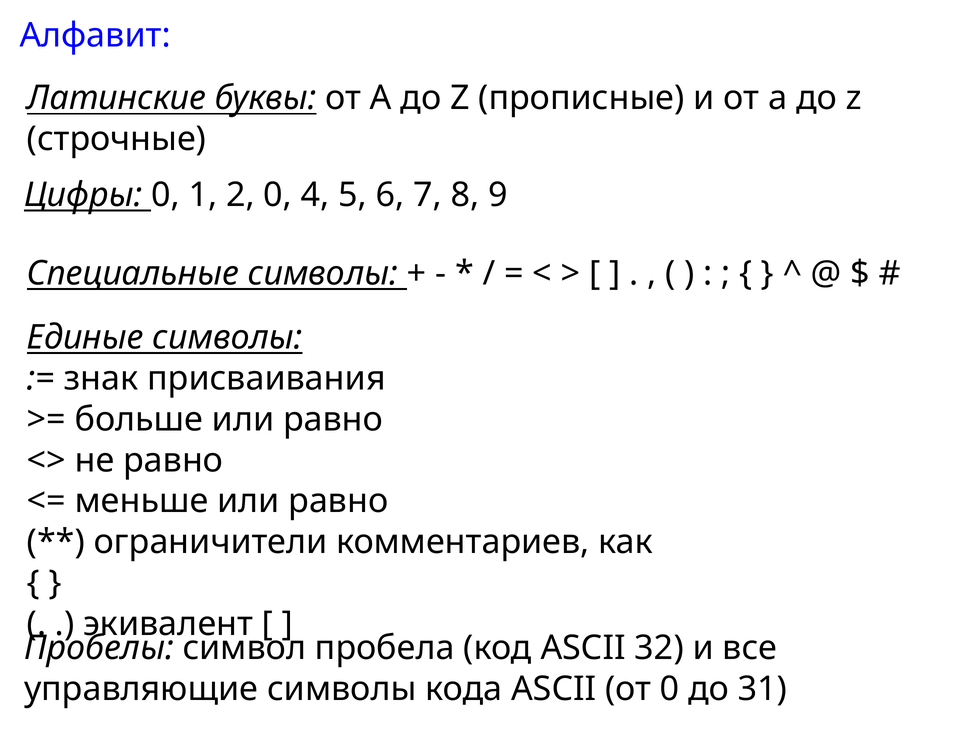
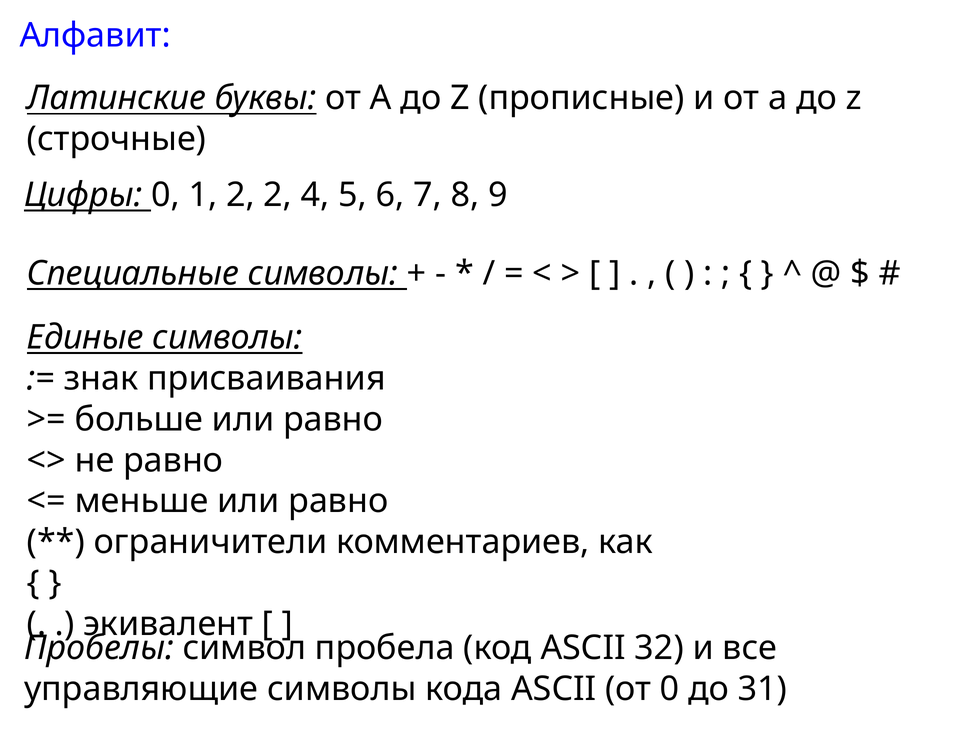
2 0: 0 -> 2
